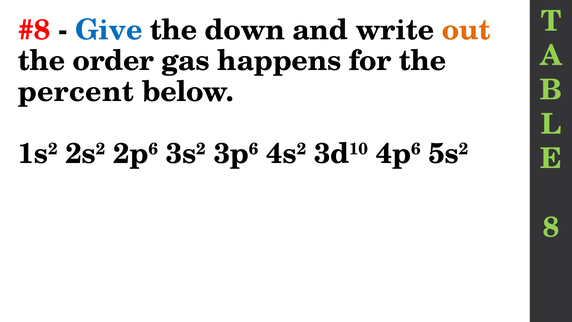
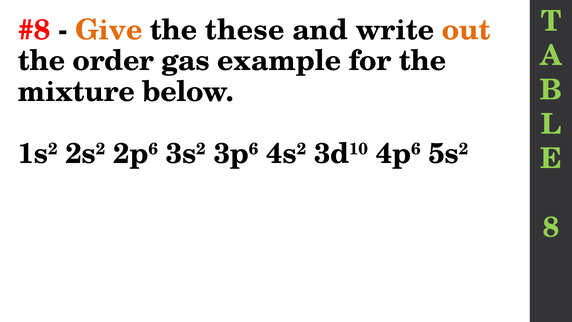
Give colour: blue -> orange
down: down -> these
happens: happens -> example
percent: percent -> mixture
